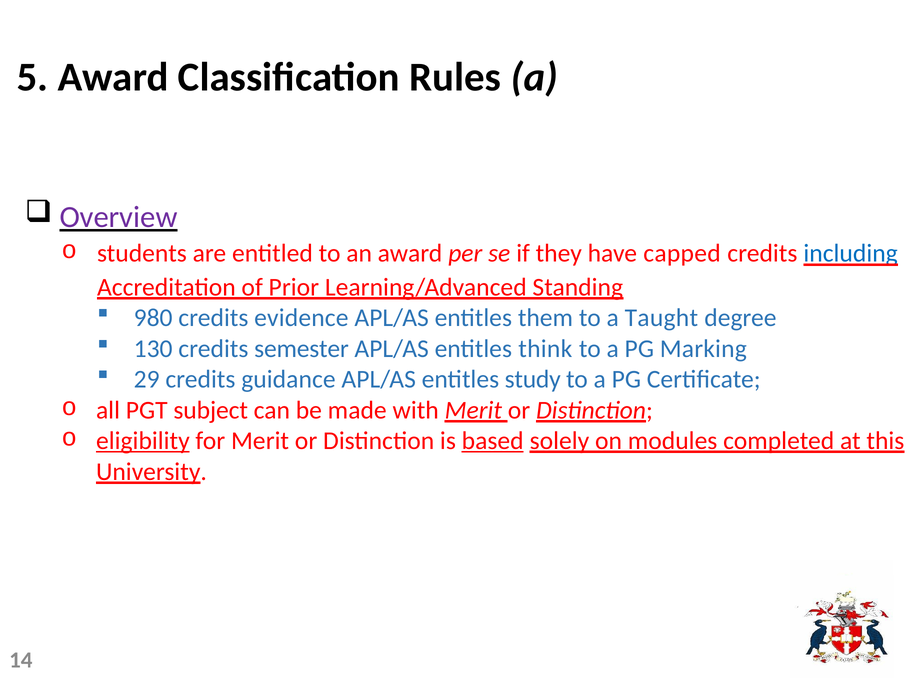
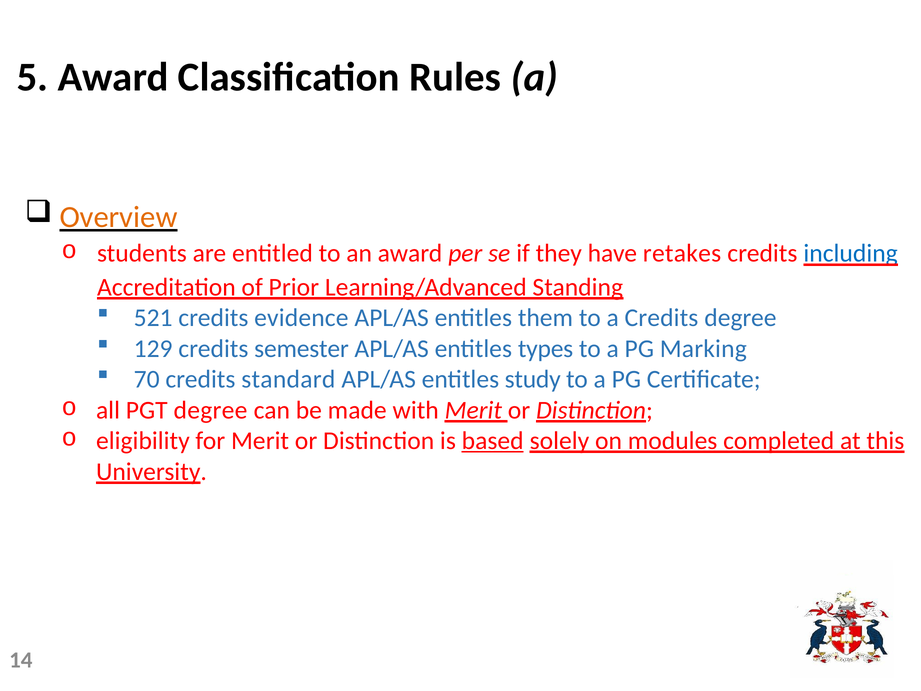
Overview colour: purple -> orange
capped: capped -> retakes
980: 980 -> 521
a Taught: Taught -> Credits
130: 130 -> 129
think: think -> types
29: 29 -> 70
guidance: guidance -> standard
PGT subject: subject -> degree
eligibility underline: present -> none
